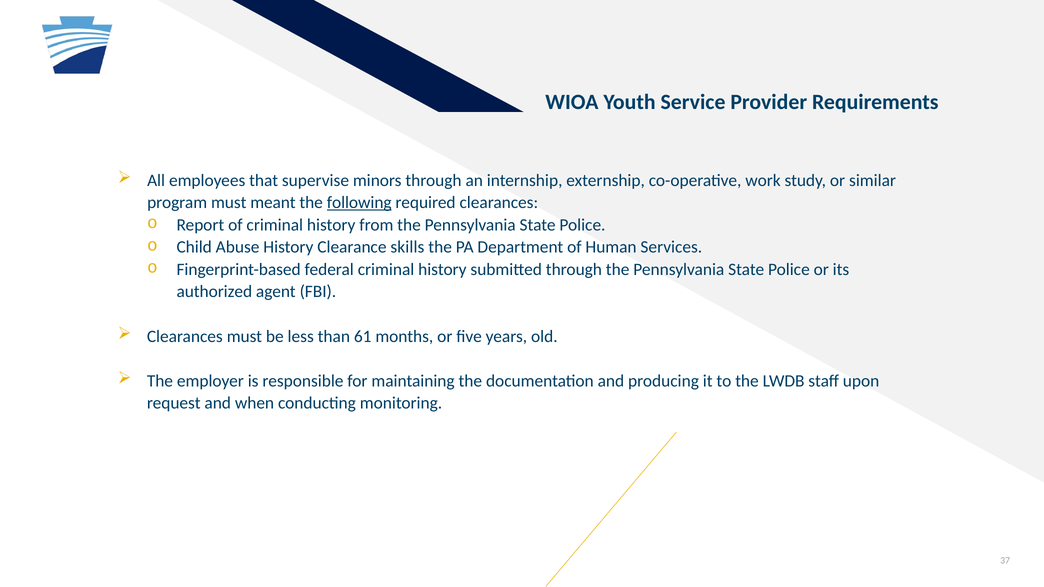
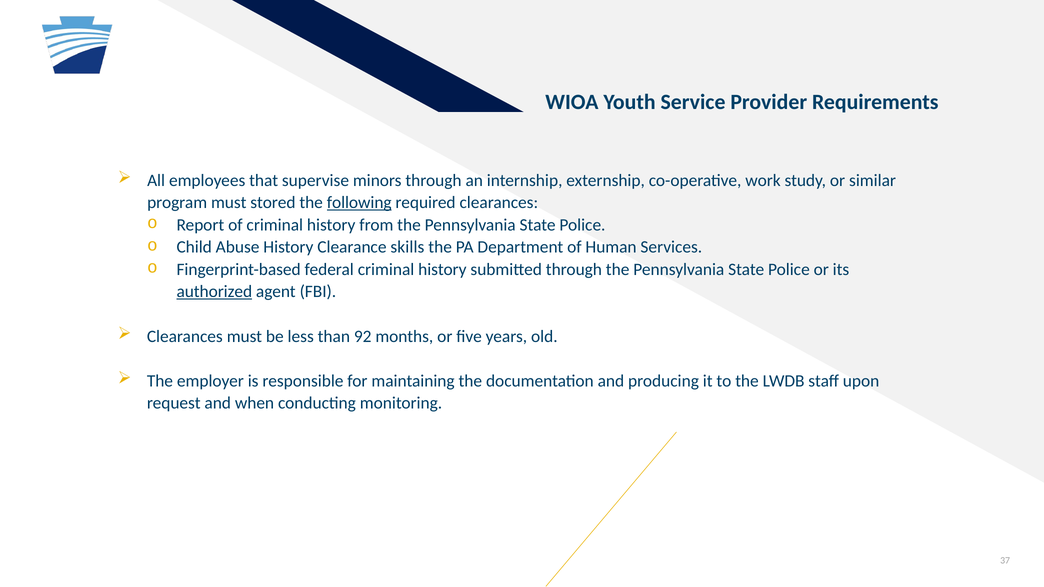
meant: meant -> stored
authorized underline: none -> present
61: 61 -> 92
